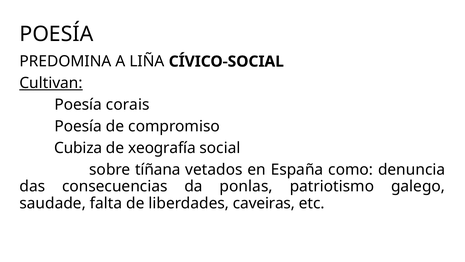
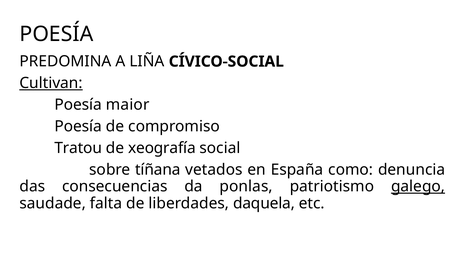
corais: corais -> maior
Cubiza: Cubiza -> Tratou
galego underline: none -> present
caveiras: caveiras -> daquela
